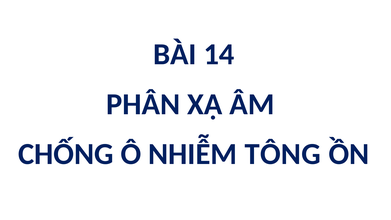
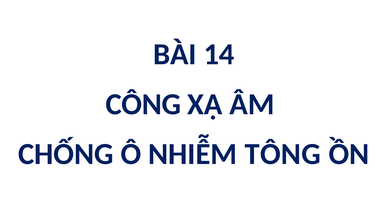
PHÂN: PHÂN -> CÔNG
